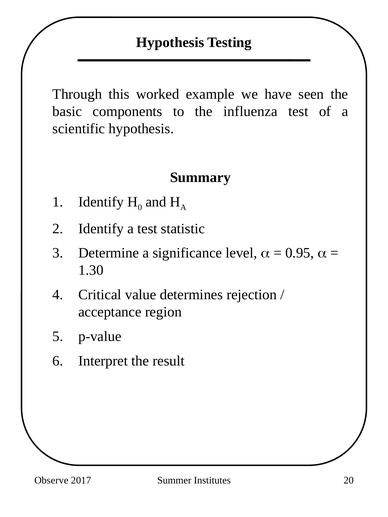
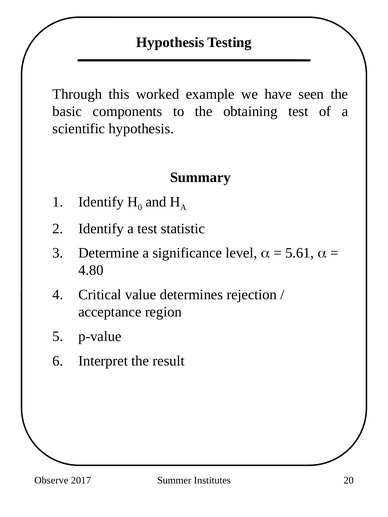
influenza: influenza -> obtaining
0.95: 0.95 -> 5.61
1.30: 1.30 -> 4.80
